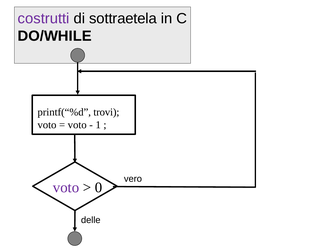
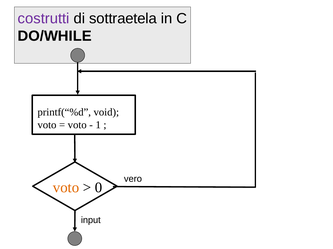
trovi: trovi -> void
voto at (66, 188) colour: purple -> orange
delle: delle -> input
